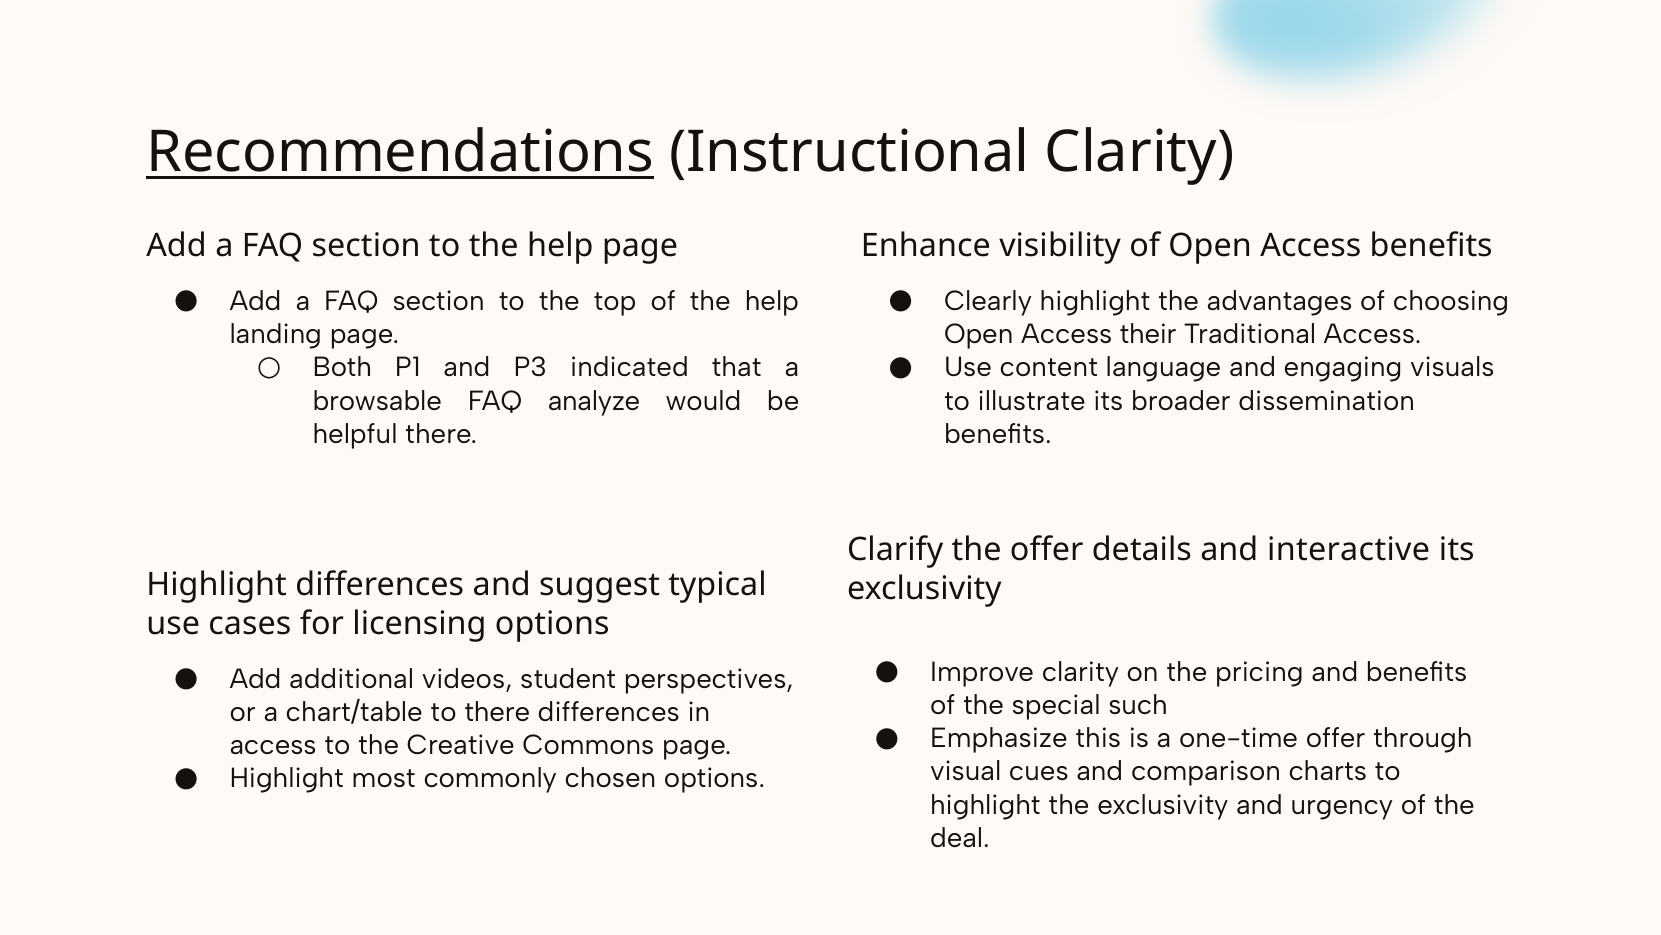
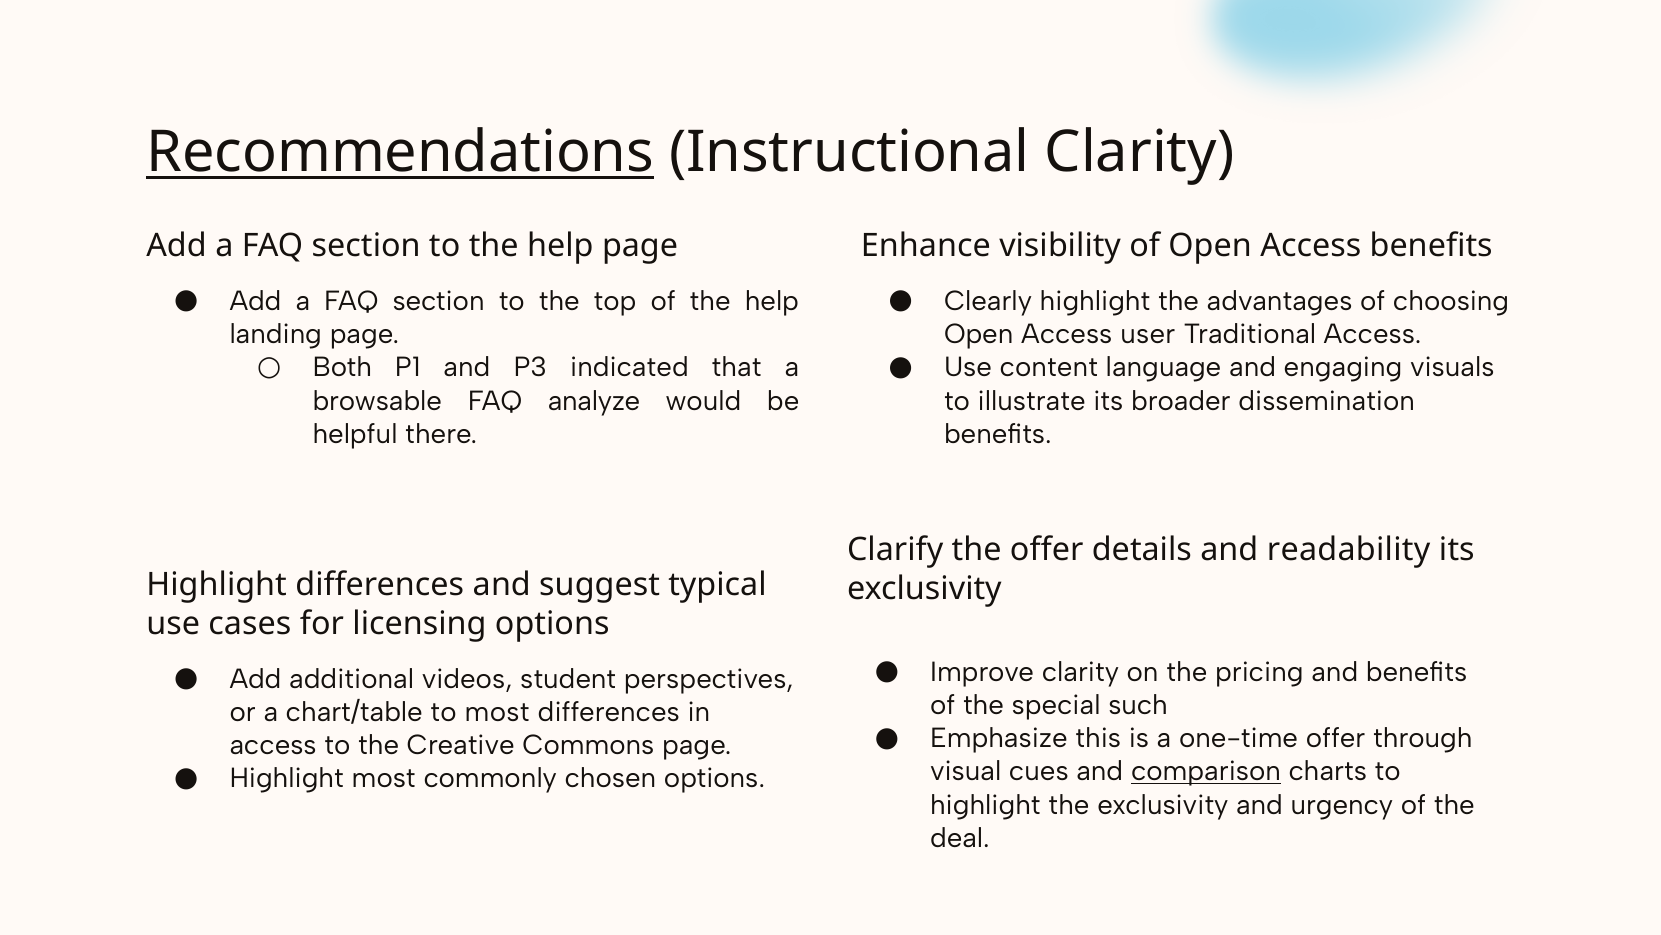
their: their -> user
interactive: interactive -> readability
to there: there -> most
comparison underline: none -> present
